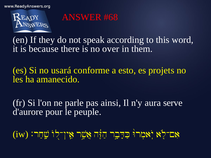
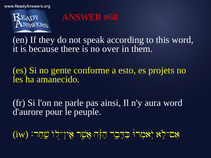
usará: usará -> gente
aura serve: serve -> word
